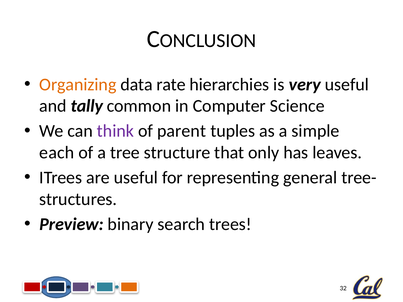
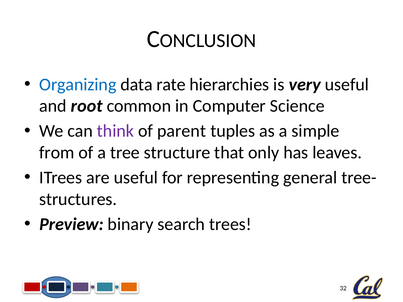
Organizing colour: orange -> blue
tally: tally -> root
each: each -> from
